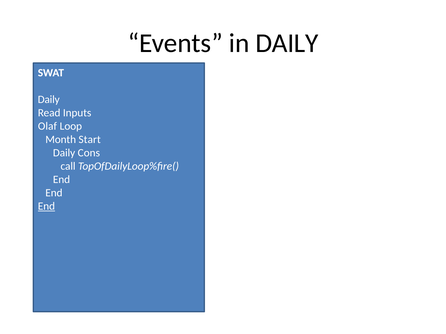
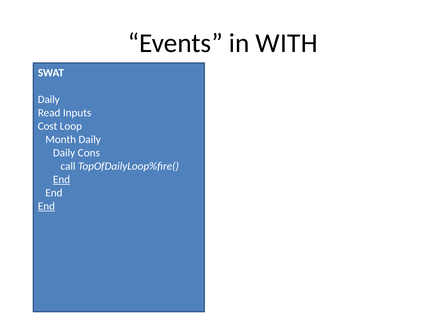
in DAILY: DAILY -> WITH
Olaf: Olaf -> Cost
Month Start: Start -> Daily
End at (61, 180) underline: none -> present
